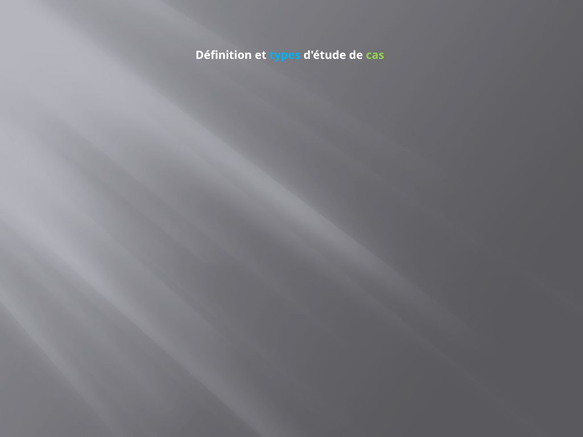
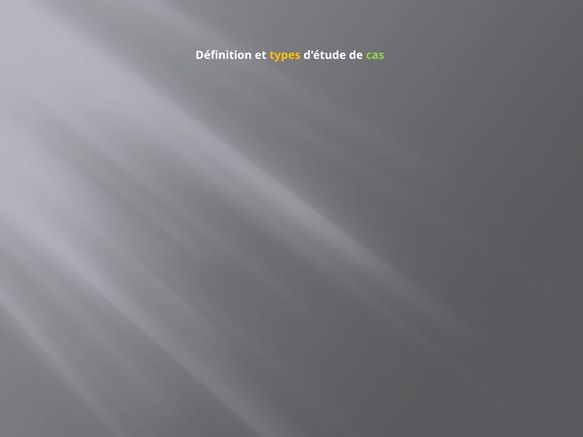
types colour: light blue -> yellow
